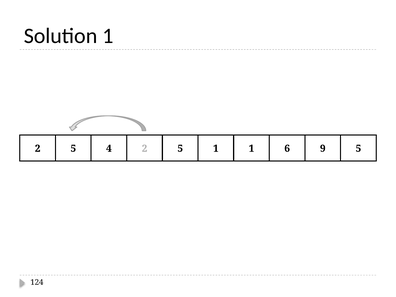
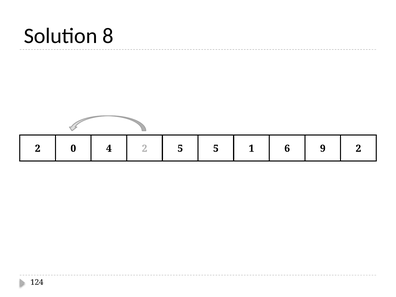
Solution 1: 1 -> 8
5 at (73, 149): 5 -> 0
5 1: 1 -> 5
9 5: 5 -> 2
